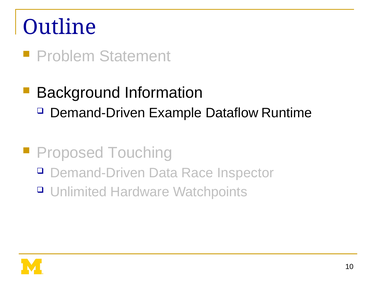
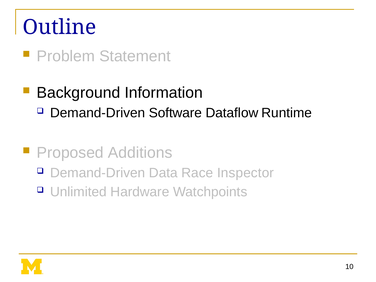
Example: Example -> Software
Touching: Touching -> Additions
